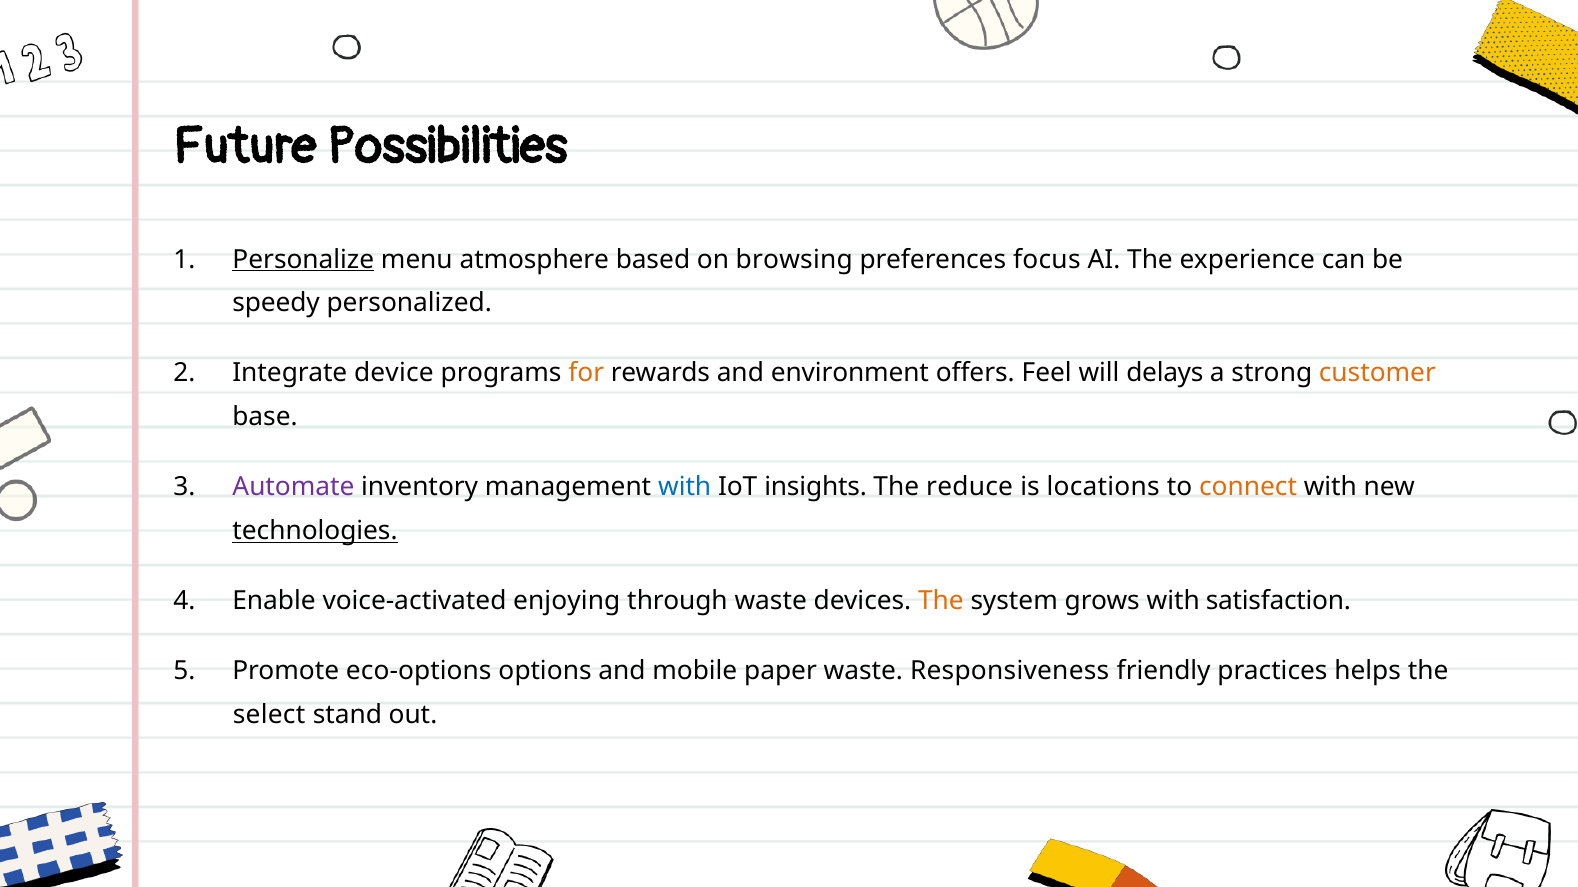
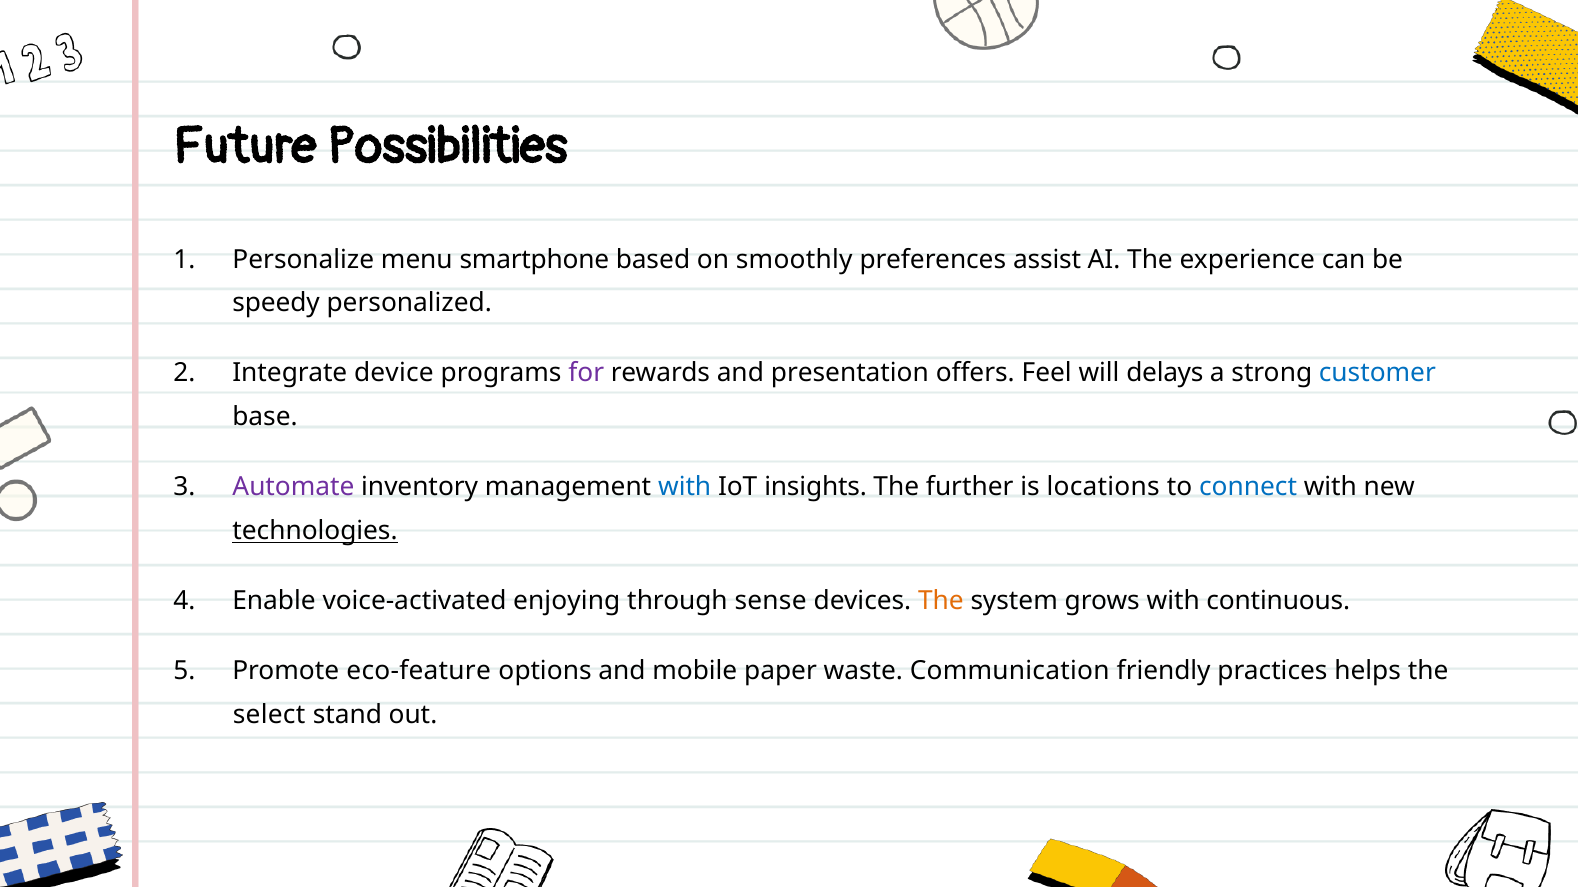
Personalize underline: present -> none
atmosphere: atmosphere -> smartphone
browsing: browsing -> smoothly
focus: focus -> assist
for colour: orange -> purple
environment: environment -> presentation
customer colour: orange -> blue
reduce: reduce -> further
connect colour: orange -> blue
through waste: waste -> sense
satisfaction: satisfaction -> continuous
eco-options: eco-options -> eco-feature
Responsiveness: Responsiveness -> Communication
